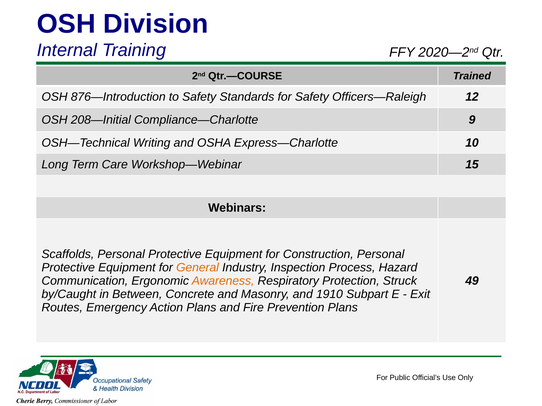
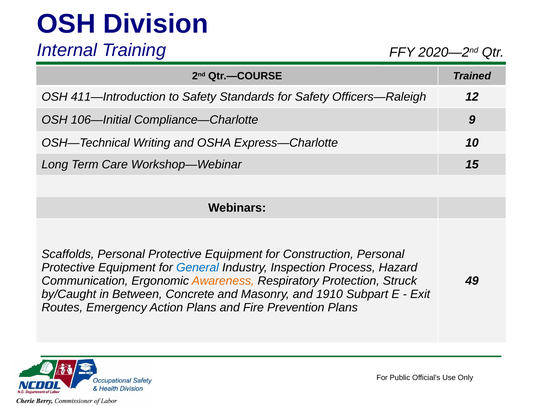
876—Introduction: 876—Introduction -> 411—Introduction
208—Initial: 208—Initial -> 106—Initial
General colour: orange -> blue
